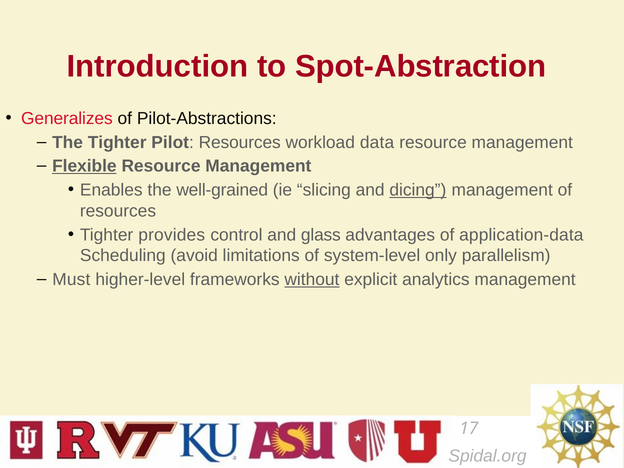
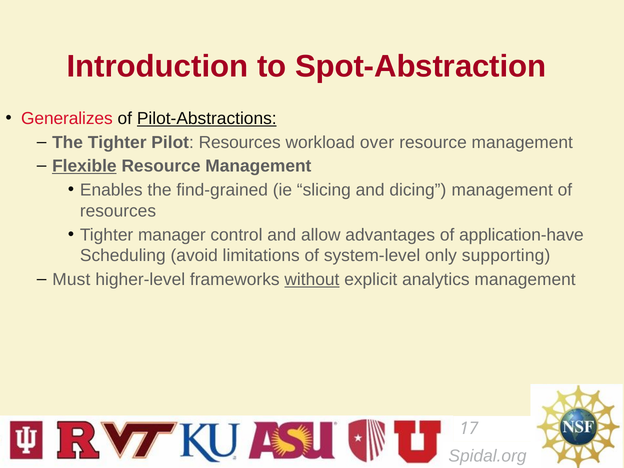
Pilot-Abstractions underline: none -> present
data: data -> over
well-grained: well-grained -> find-grained
dicing underline: present -> none
provides: provides -> manager
glass: glass -> allow
application-data: application-data -> application-have
parallelism: parallelism -> supporting
